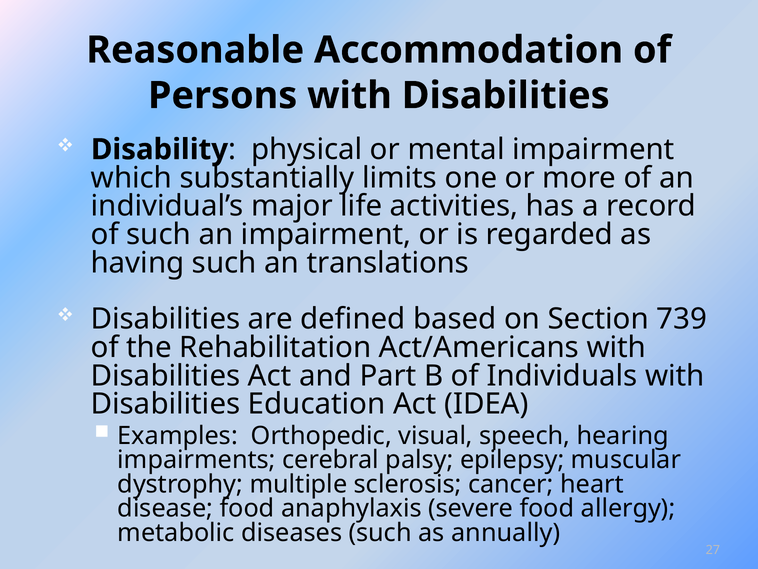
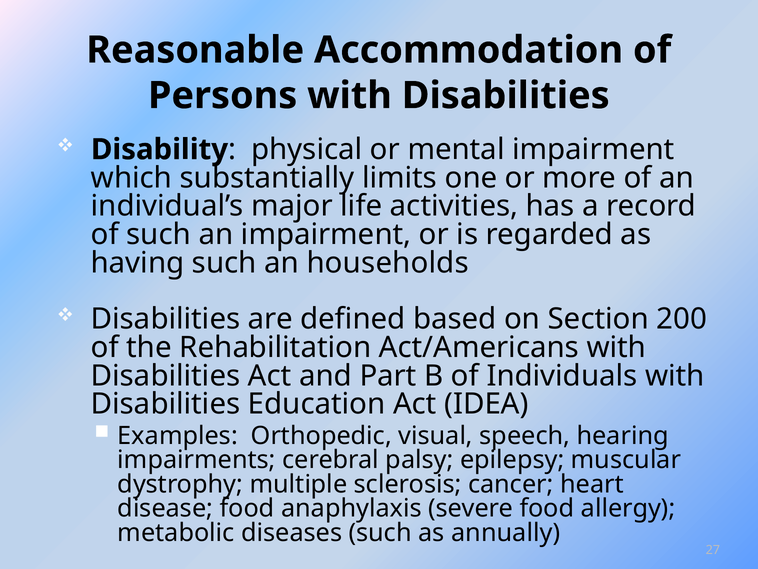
translations: translations -> households
739: 739 -> 200
